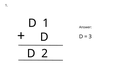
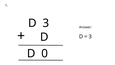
D 1: 1 -> 3
2: 2 -> 0
